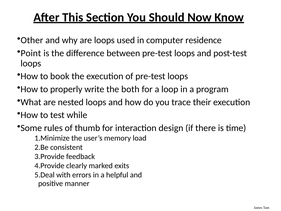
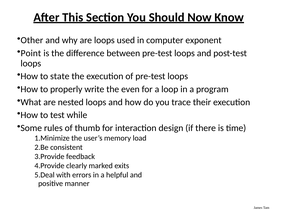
residence: residence -> exponent
book: book -> state
both: both -> even
